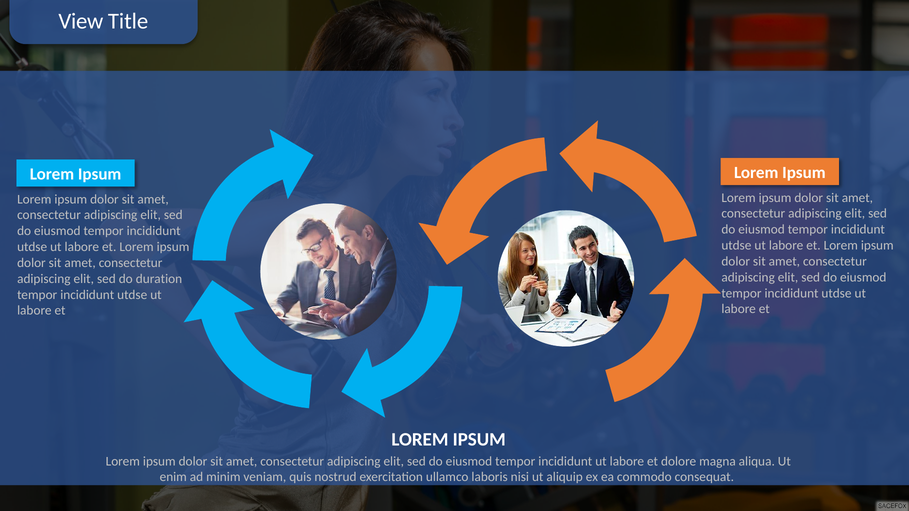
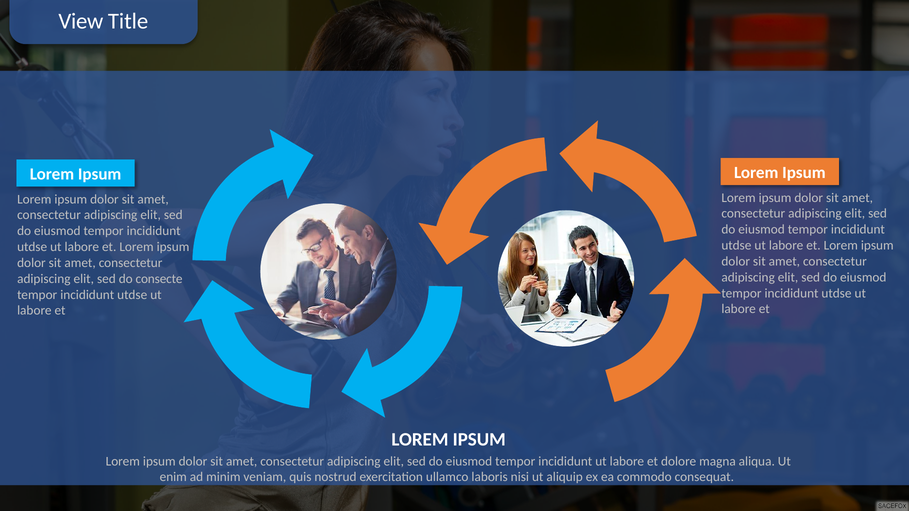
duration: duration -> consecte
